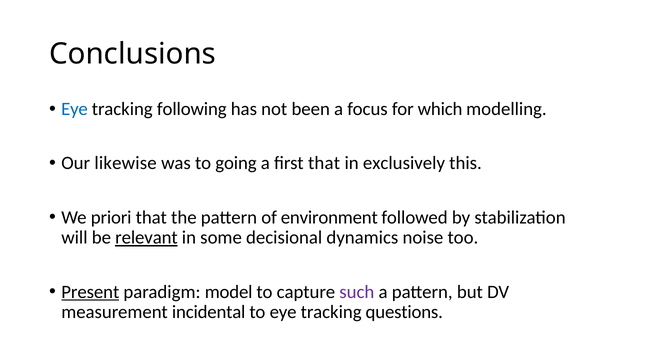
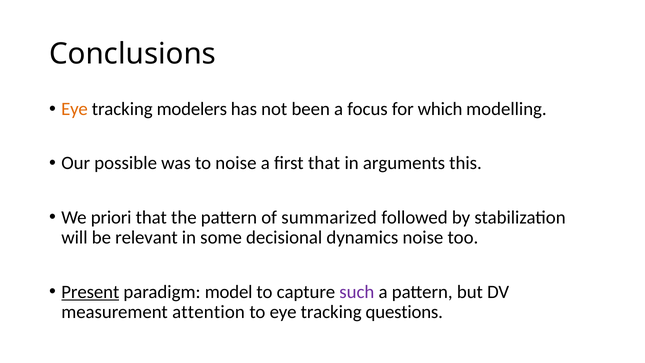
Eye at (75, 109) colour: blue -> orange
following: following -> modelers
likewise: likewise -> possible
to going: going -> noise
exclusively: exclusively -> arguments
environment: environment -> summarized
relevant underline: present -> none
incidental: incidental -> attention
